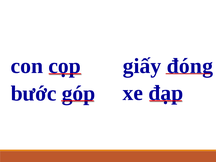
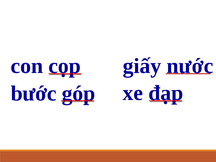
đóng: đóng -> nước
